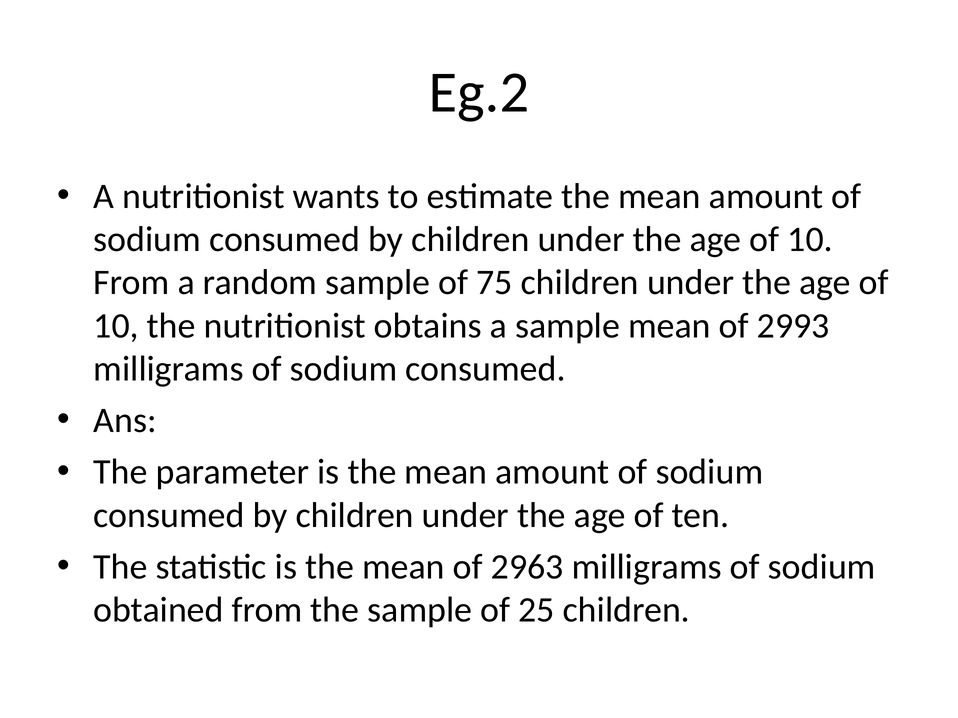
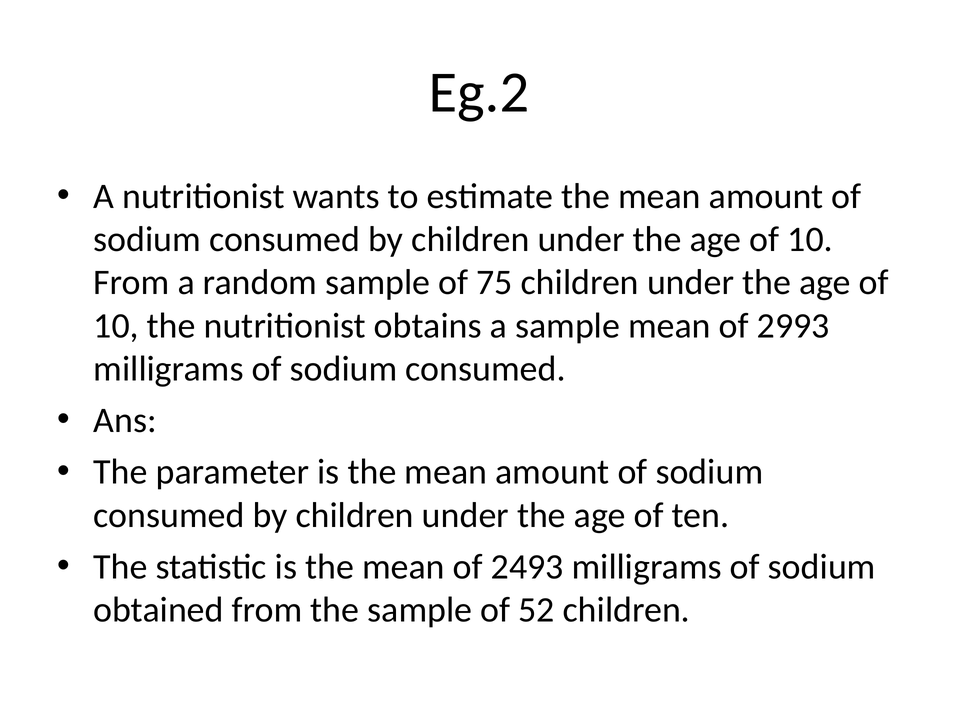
2963: 2963 -> 2493
25: 25 -> 52
